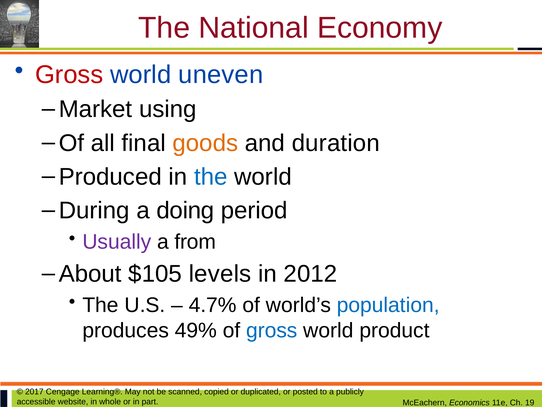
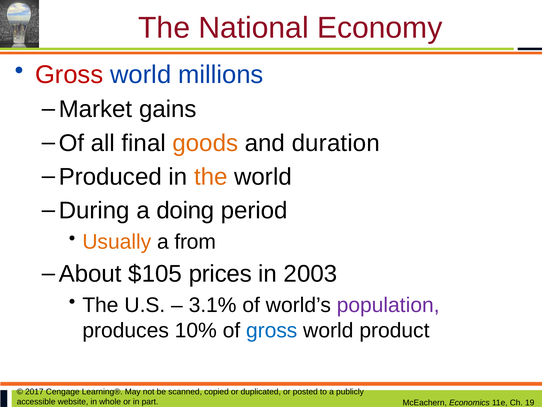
uneven: uneven -> millions
using: using -> gains
the at (211, 177) colour: blue -> orange
Usually colour: purple -> orange
levels: levels -> prices
2012: 2012 -> 2003
4.7%: 4.7% -> 3.1%
population colour: blue -> purple
49%: 49% -> 10%
